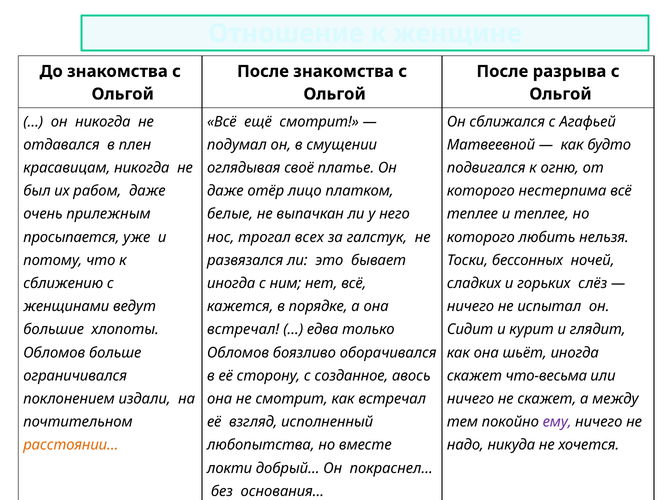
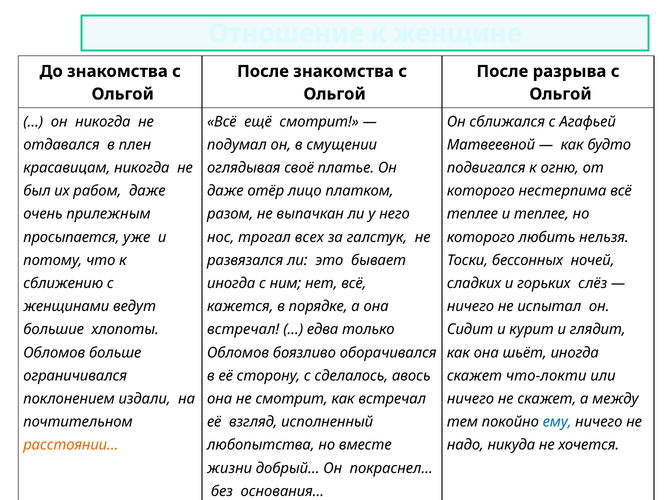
белые: белые -> разом
созданное: созданное -> сделалось
что-весьма: что-весьма -> что-локти
ему colour: purple -> blue
локти: локти -> жизни
